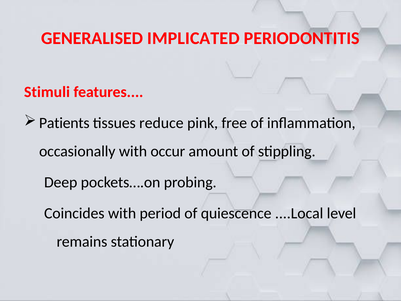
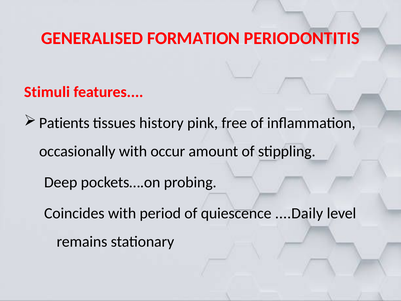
IMPLICATED: IMPLICATED -> FORMATION
reduce: reduce -> history
....Local: ....Local -> ....Daily
